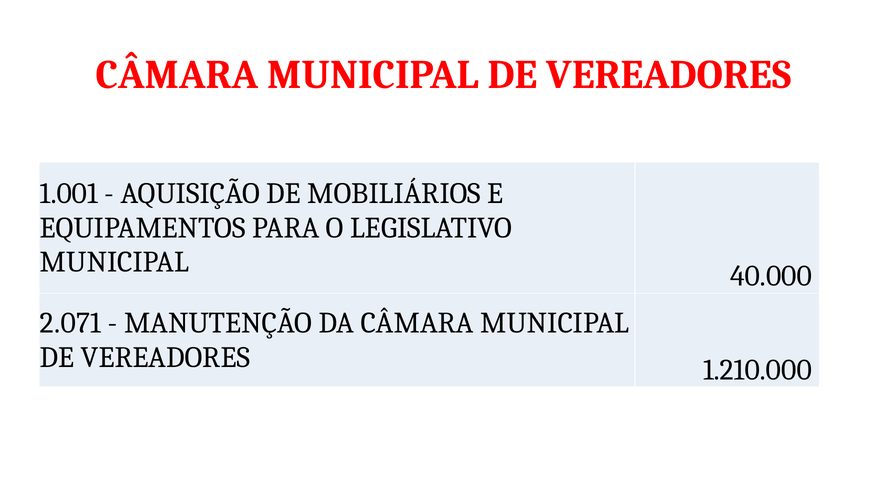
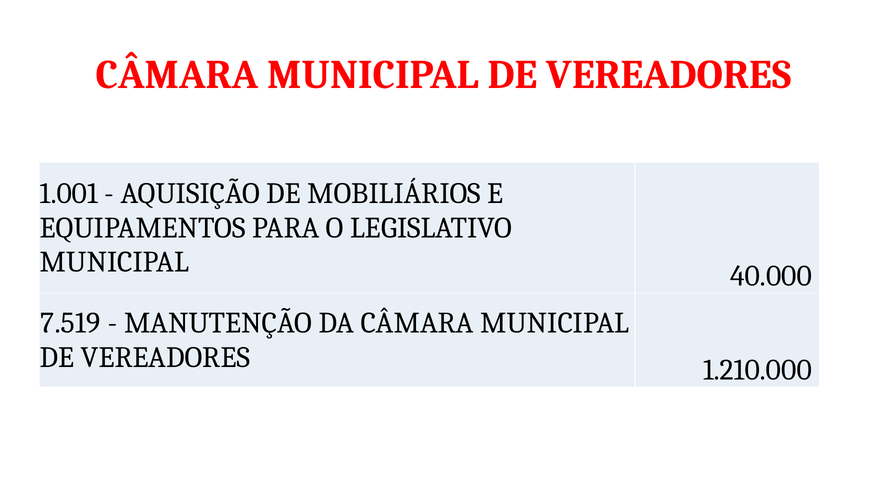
2.071: 2.071 -> 7.519
